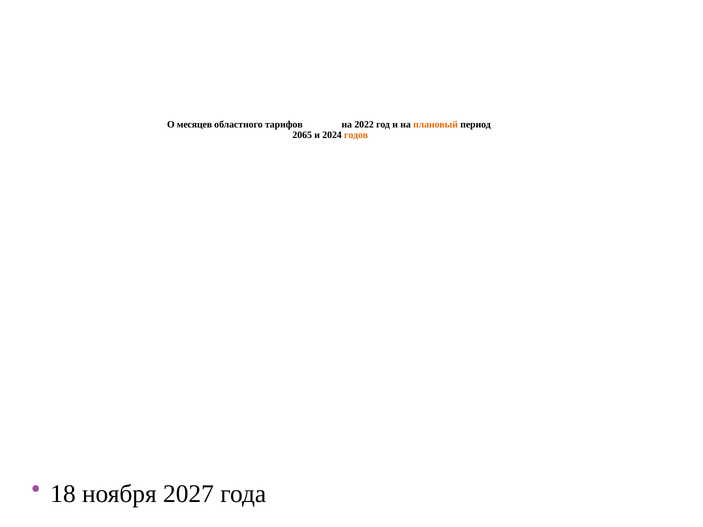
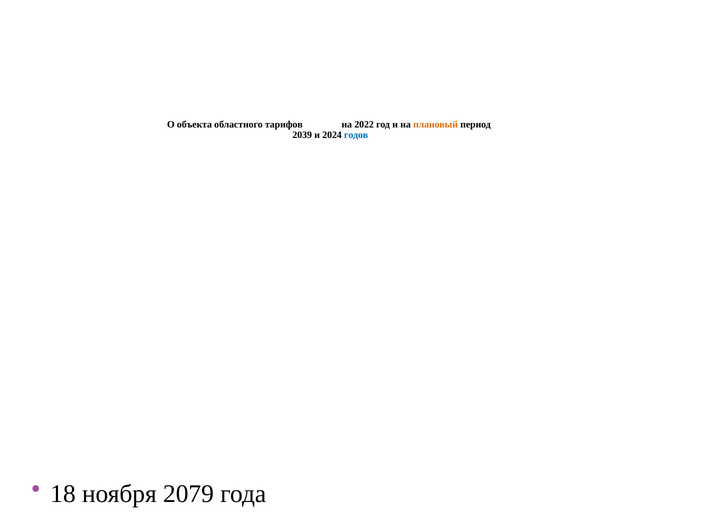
месяцев: месяцев -> объекта
2065: 2065 -> 2039
годов colour: orange -> blue
2027: 2027 -> 2079
